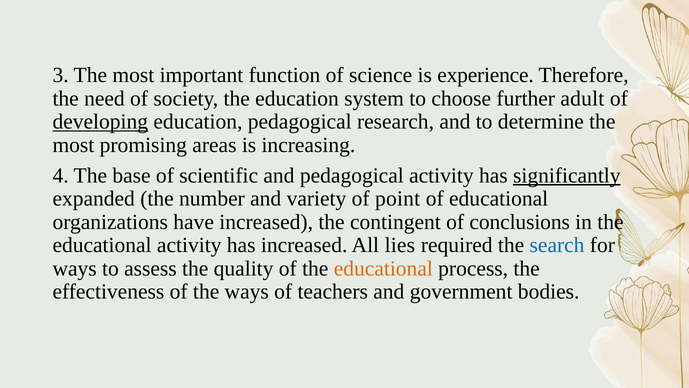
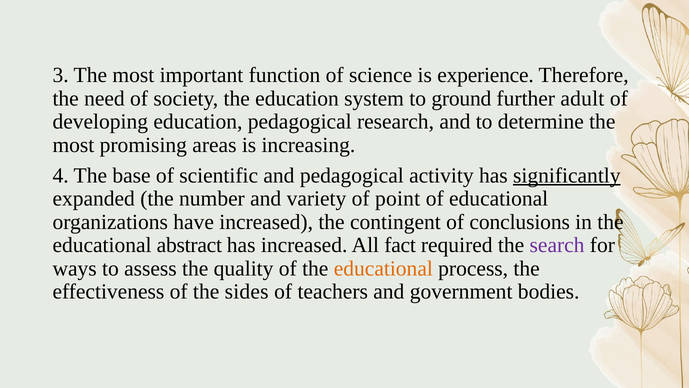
choose: choose -> ground
developing underline: present -> none
educational activity: activity -> abstract
lies: lies -> fact
search colour: blue -> purple
the ways: ways -> sides
